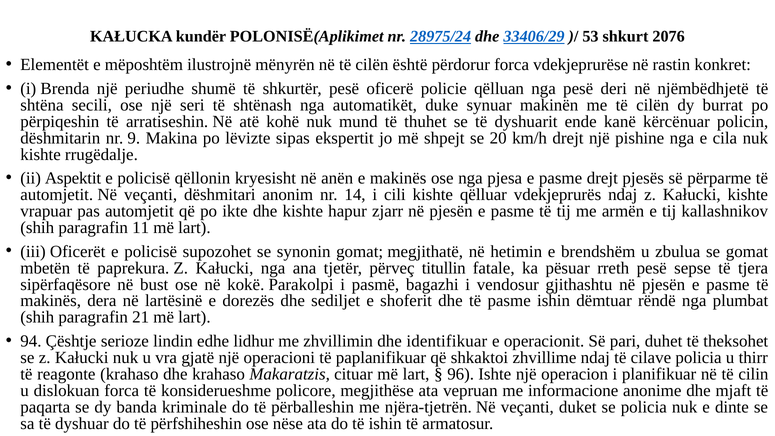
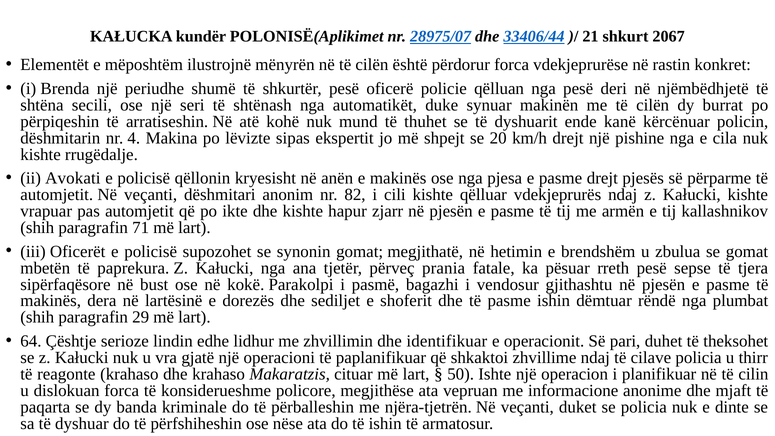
28975/24: 28975/24 -> 28975/07
33406/29: 33406/29 -> 33406/44
53: 53 -> 21
2076: 2076 -> 2067
9: 9 -> 4
Aspektit: Aspektit -> Avokati
14: 14 -> 82
11: 11 -> 71
titullin: titullin -> prania
21: 21 -> 29
94: 94 -> 64
96: 96 -> 50
